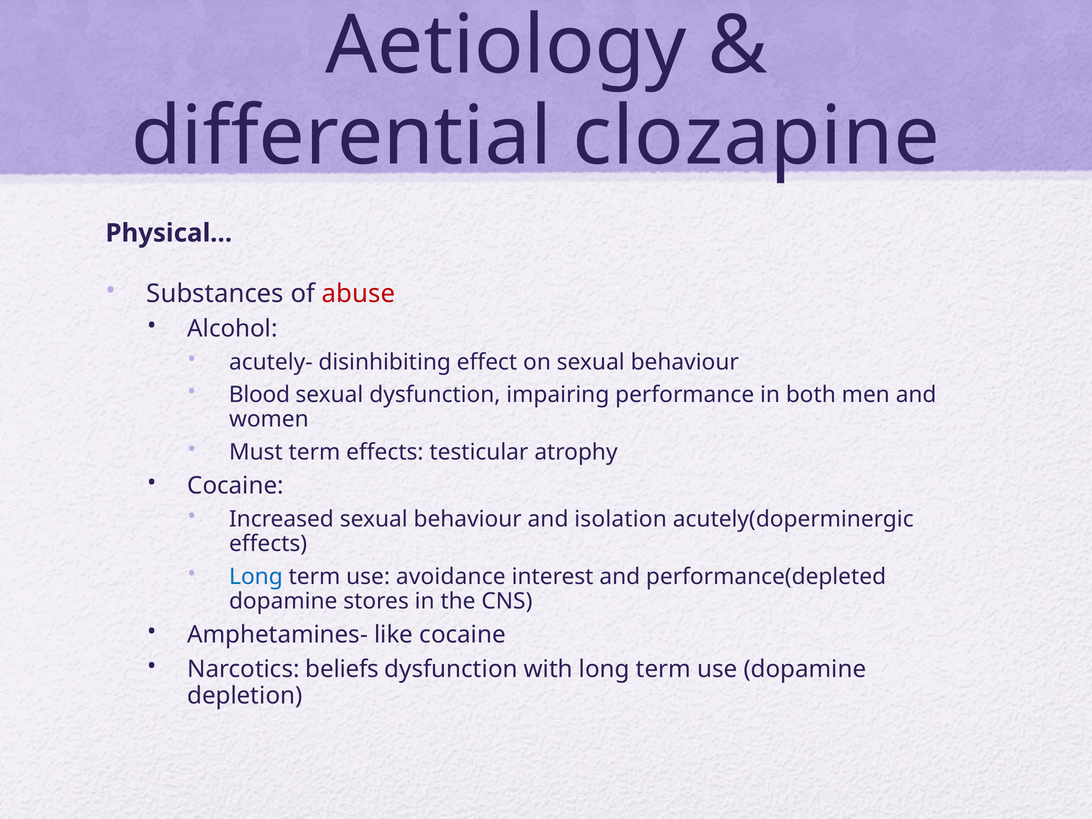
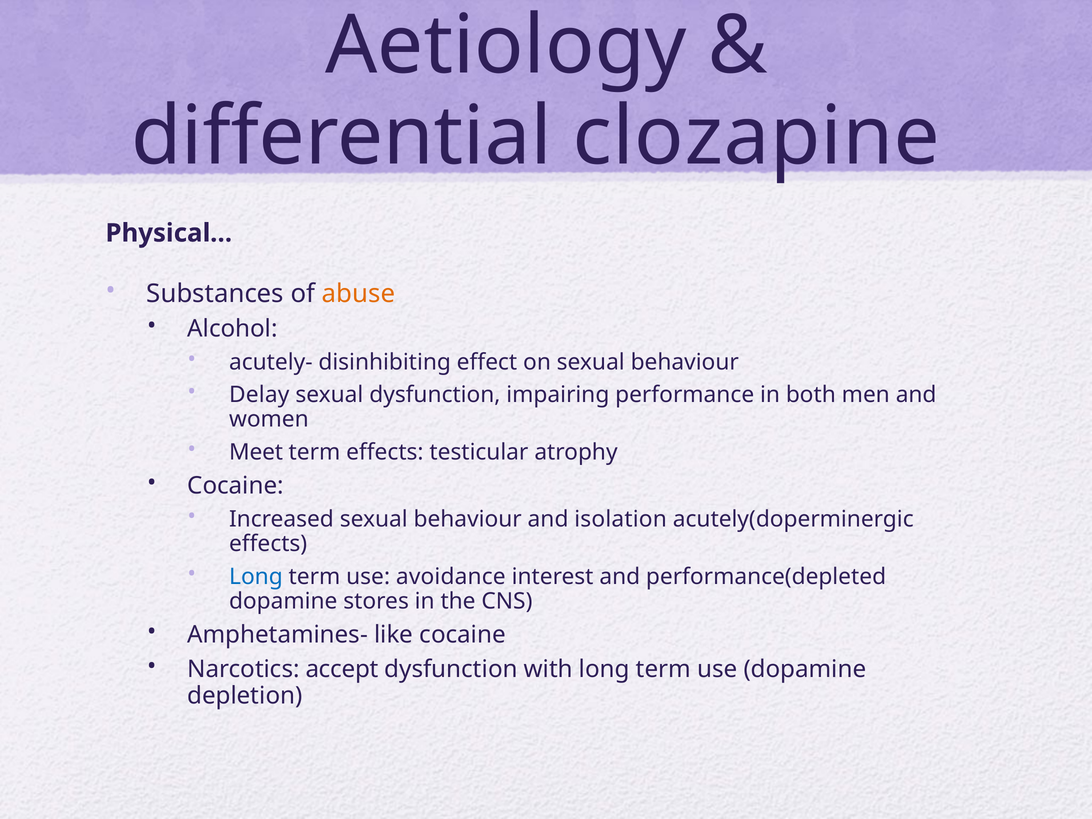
abuse colour: red -> orange
Blood: Blood -> Delay
Must: Must -> Meet
beliefs: beliefs -> accept
